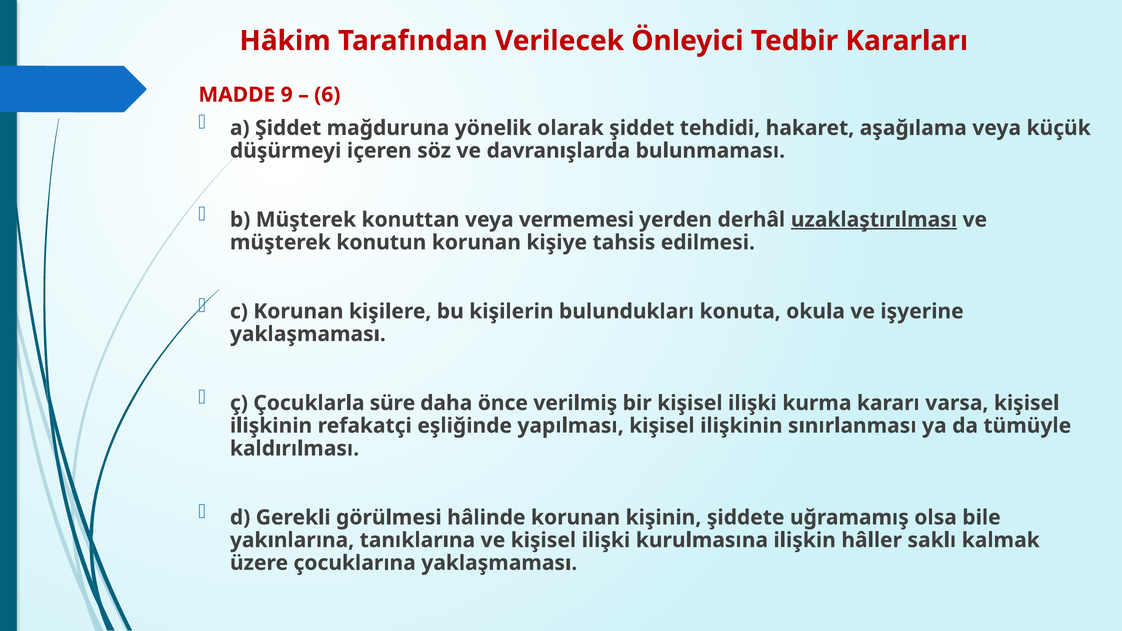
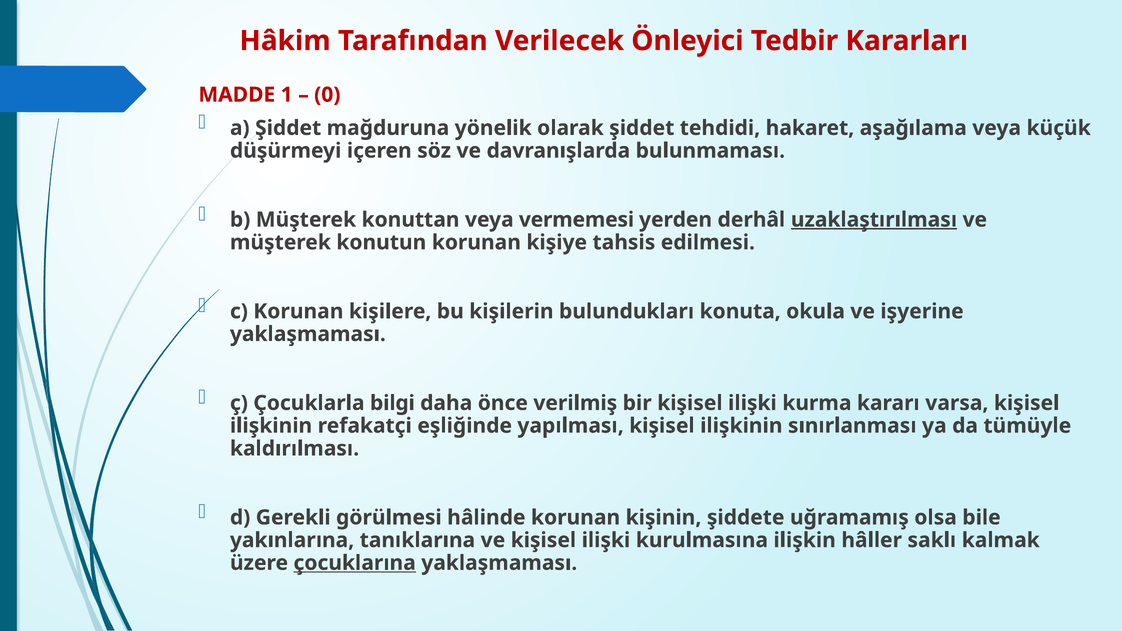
9: 9 -> 1
6: 6 -> 0
süre: süre -> bilgi
çocuklarına underline: none -> present
